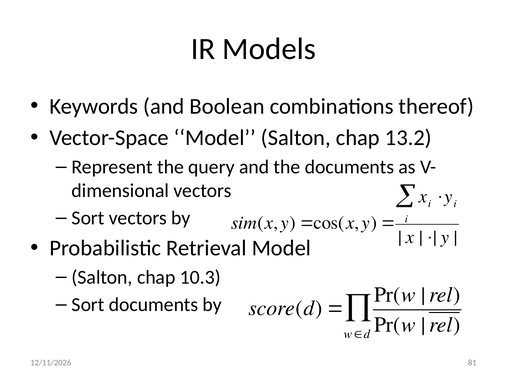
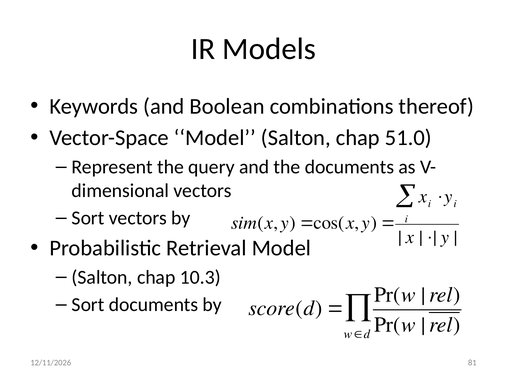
13.2: 13.2 -> 51.0
